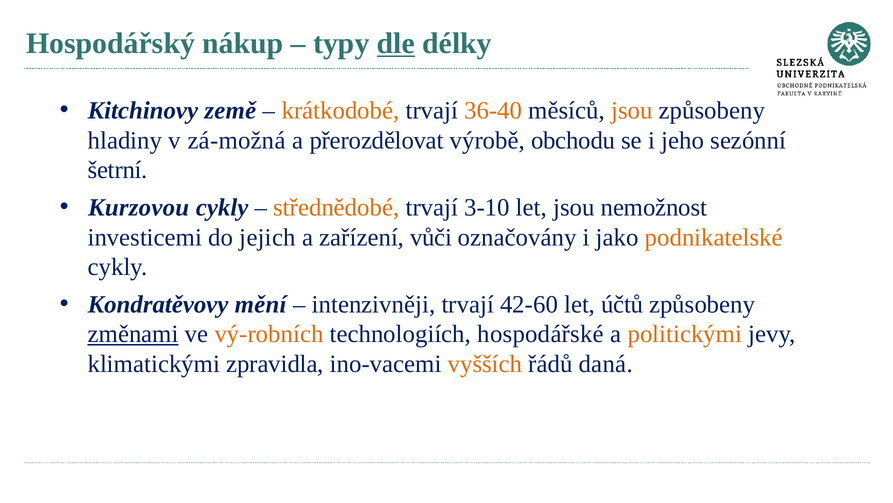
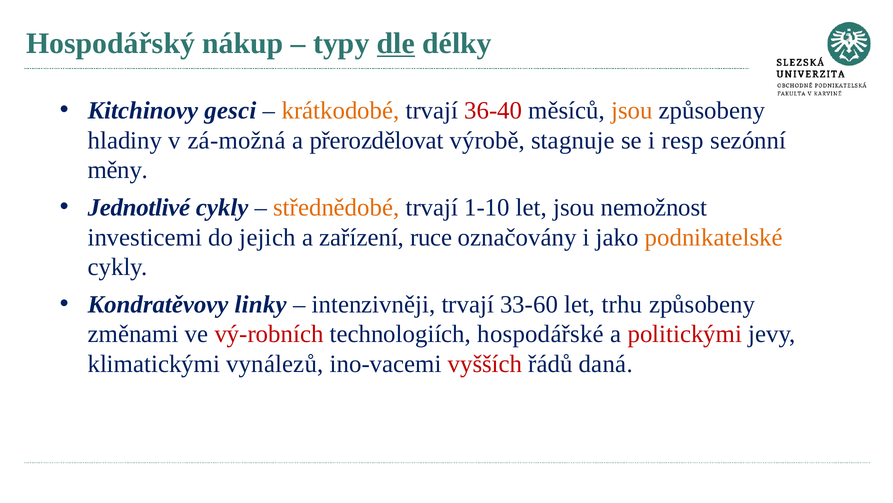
země: země -> gesci
36-40 colour: orange -> red
obchodu: obchodu -> stagnuje
jeho: jeho -> resp
šetrní: šetrní -> měny
Kurzovou: Kurzovou -> Jednotlivé
3-10: 3-10 -> 1-10
vůči: vůči -> ruce
mění: mění -> linky
42-60: 42-60 -> 33-60
účtů: účtů -> trhu
změnami underline: present -> none
vý-robních colour: orange -> red
politickými colour: orange -> red
zpravidla: zpravidla -> vynálezů
vyšších colour: orange -> red
